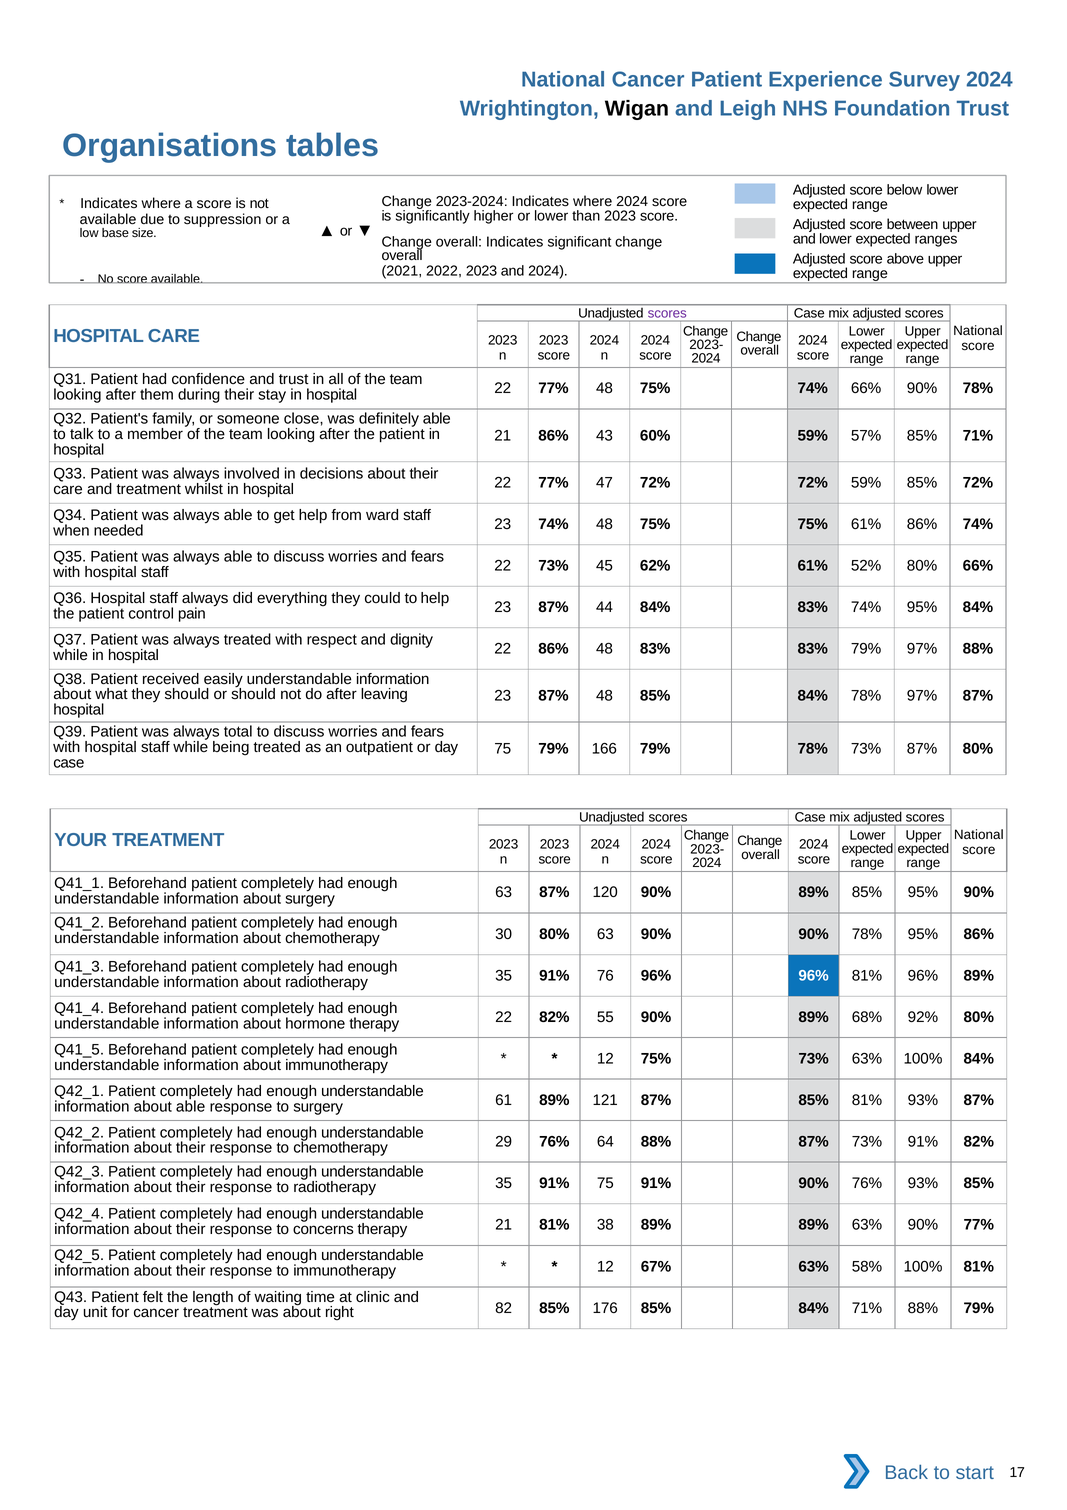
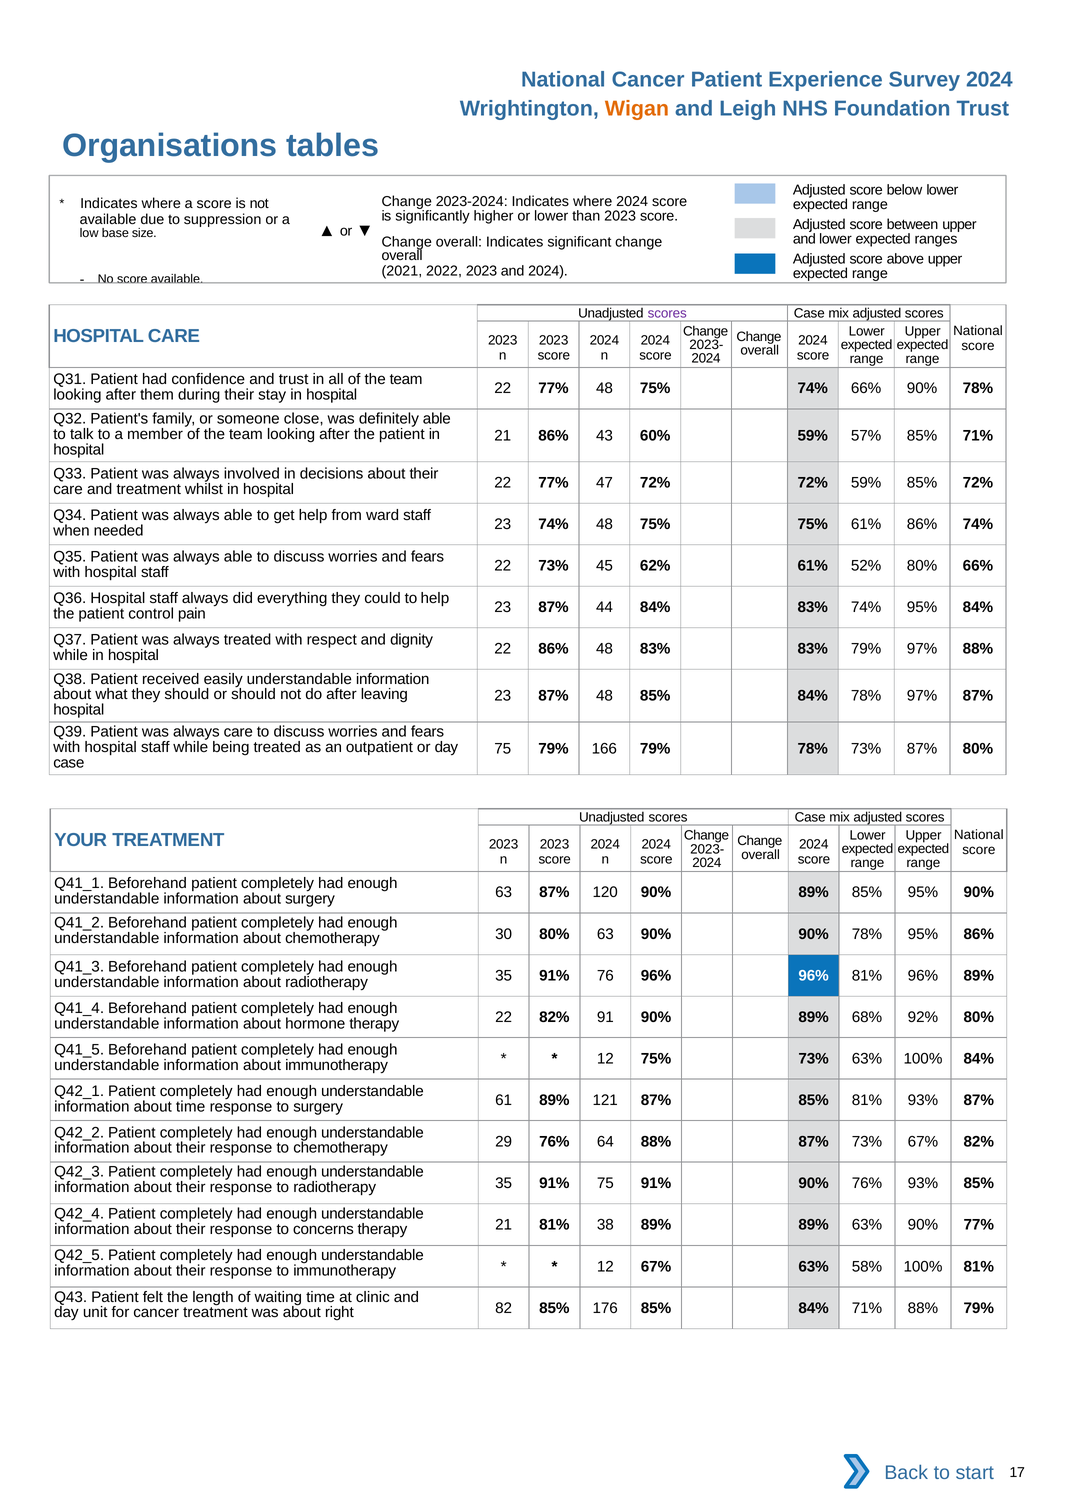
Wigan colour: black -> orange
always total: total -> care
55: 55 -> 91
about able: able -> time
73% 91%: 91% -> 67%
